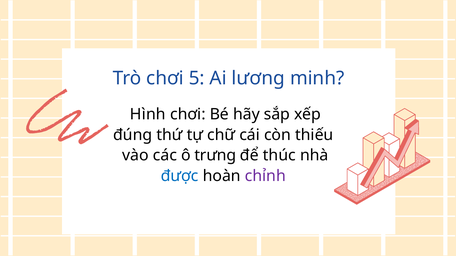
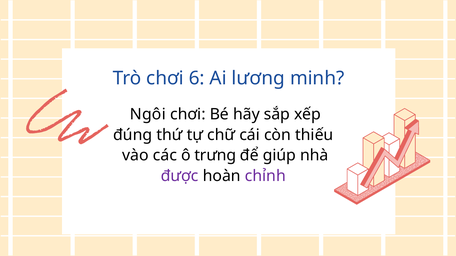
5: 5 -> 6
Hình: Hình -> Ngôi
thúc: thúc -> giúp
được colour: blue -> purple
